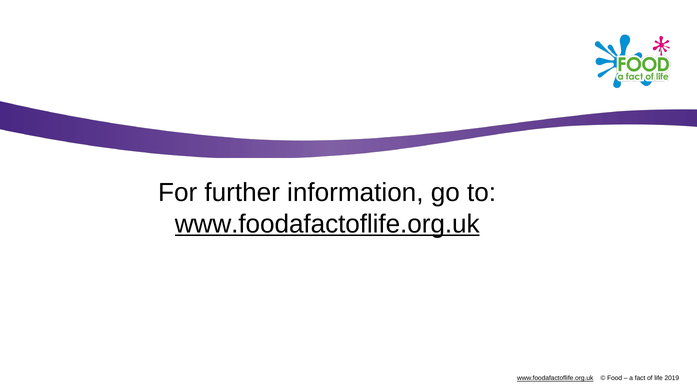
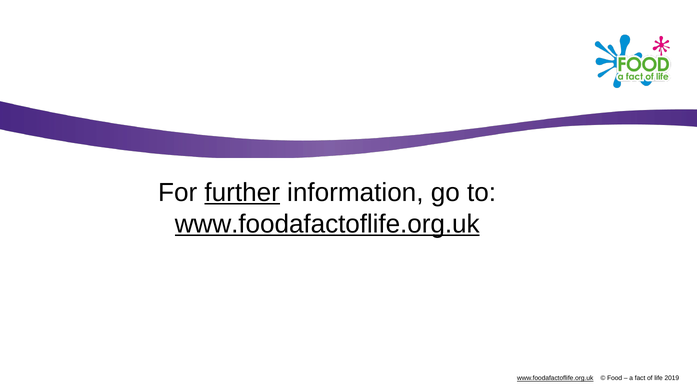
further underline: none -> present
